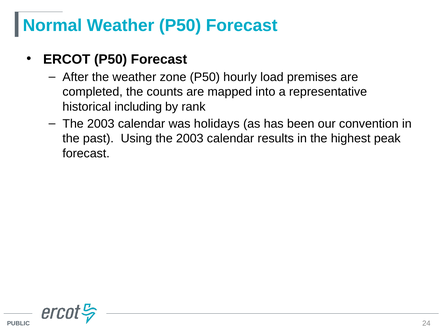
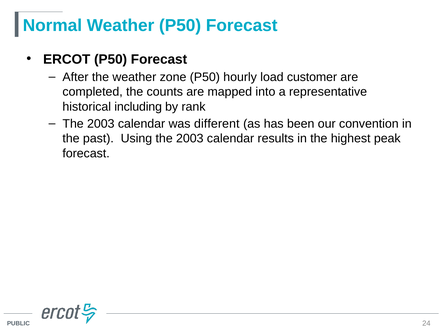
premises: premises -> customer
holidays: holidays -> different
